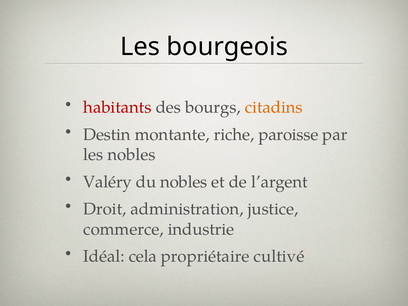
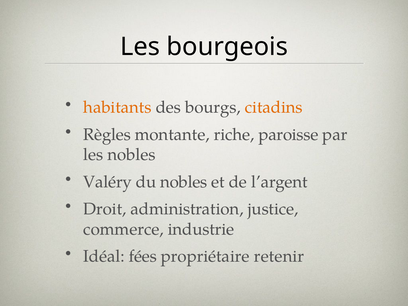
habitants colour: red -> orange
Destin: Destin -> Règles
cela: cela -> fées
cultivé: cultivé -> retenir
